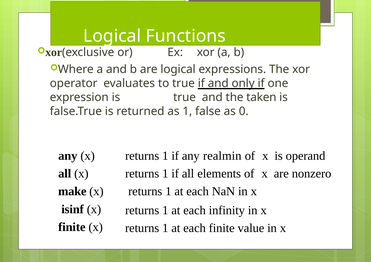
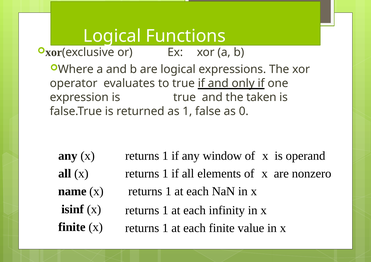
realmin: realmin -> window
make: make -> name
